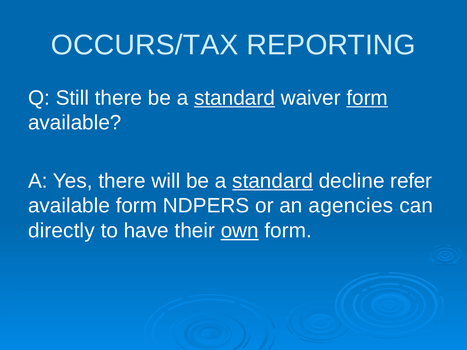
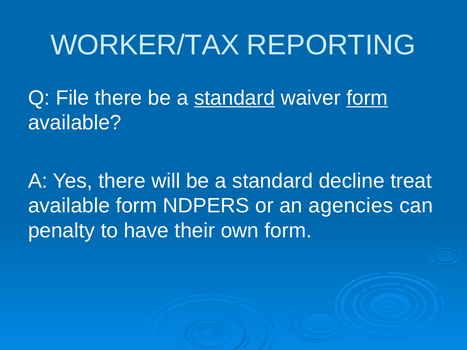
OCCURS/TAX: OCCURS/TAX -> WORKER/TAX
Still: Still -> File
standard at (273, 181) underline: present -> none
refer: refer -> treat
directly: directly -> penalty
own underline: present -> none
